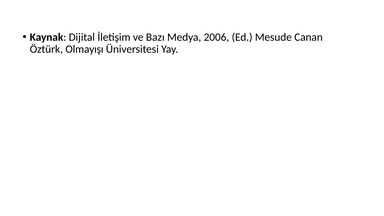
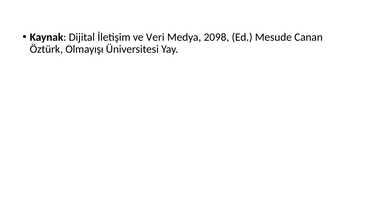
Bazı: Bazı -> Veri
2006: 2006 -> 2098
